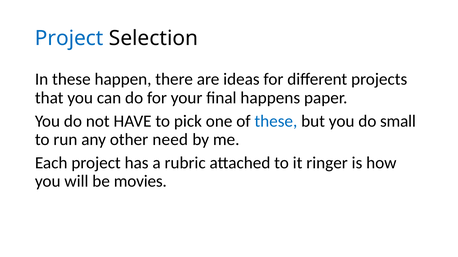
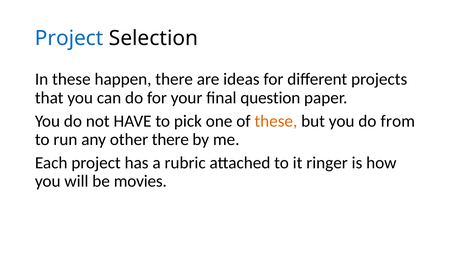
happens: happens -> question
these at (276, 121) colour: blue -> orange
small: small -> from
other need: need -> there
